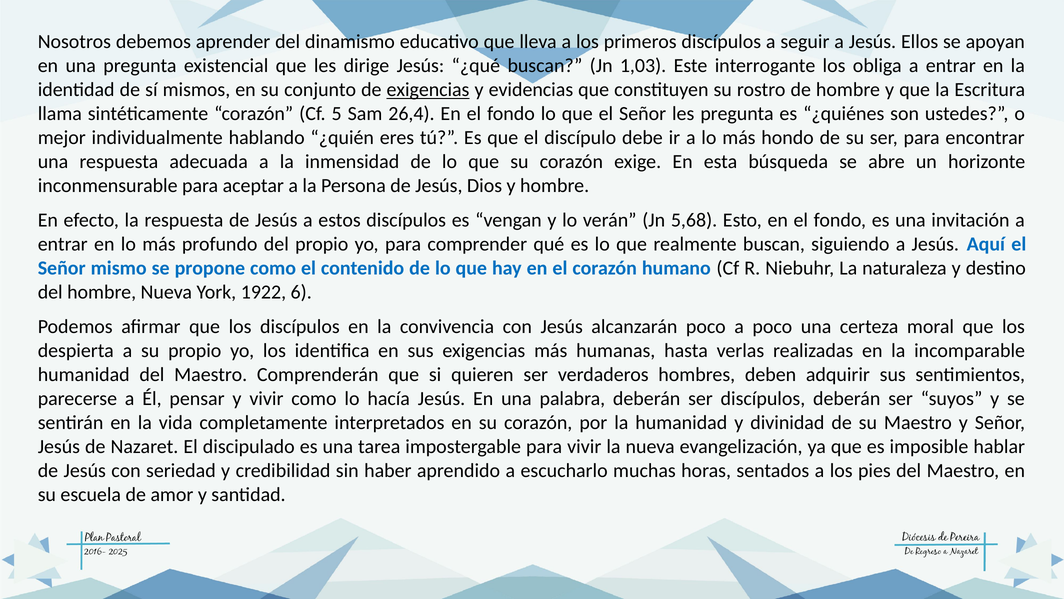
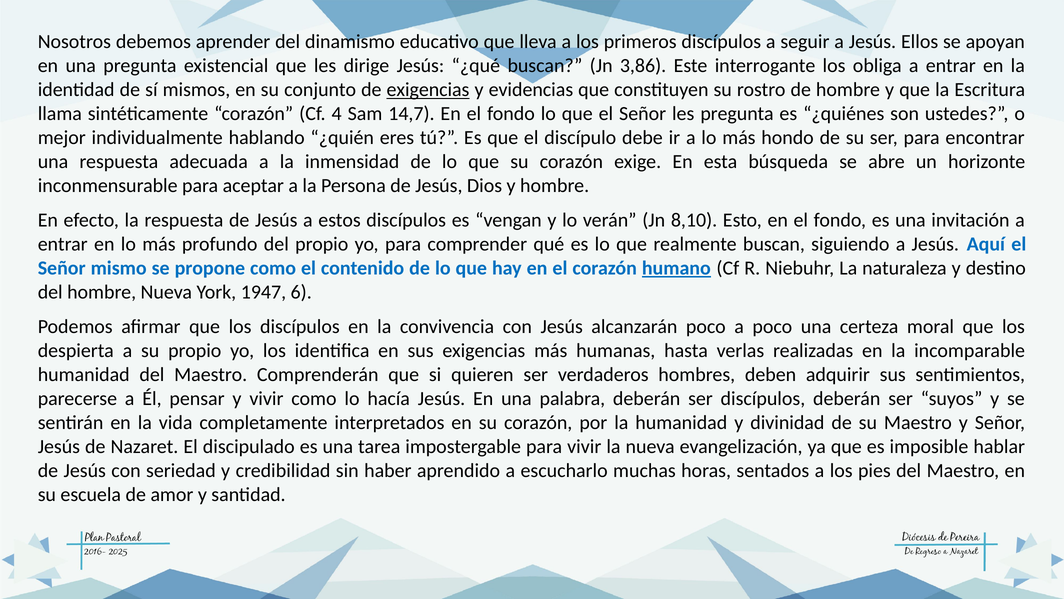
1,03: 1,03 -> 3,86
5: 5 -> 4
26,4: 26,4 -> 14,7
5,68: 5,68 -> 8,10
humano underline: none -> present
1922: 1922 -> 1947
